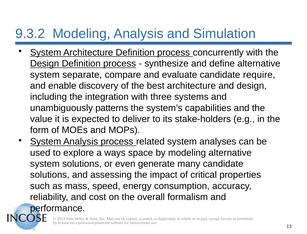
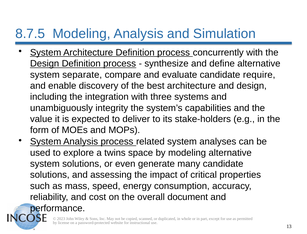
9.3.2: 9.3.2 -> 8.7.5
patterns: patterns -> integrity
ways: ways -> twins
formalism: formalism -> document
